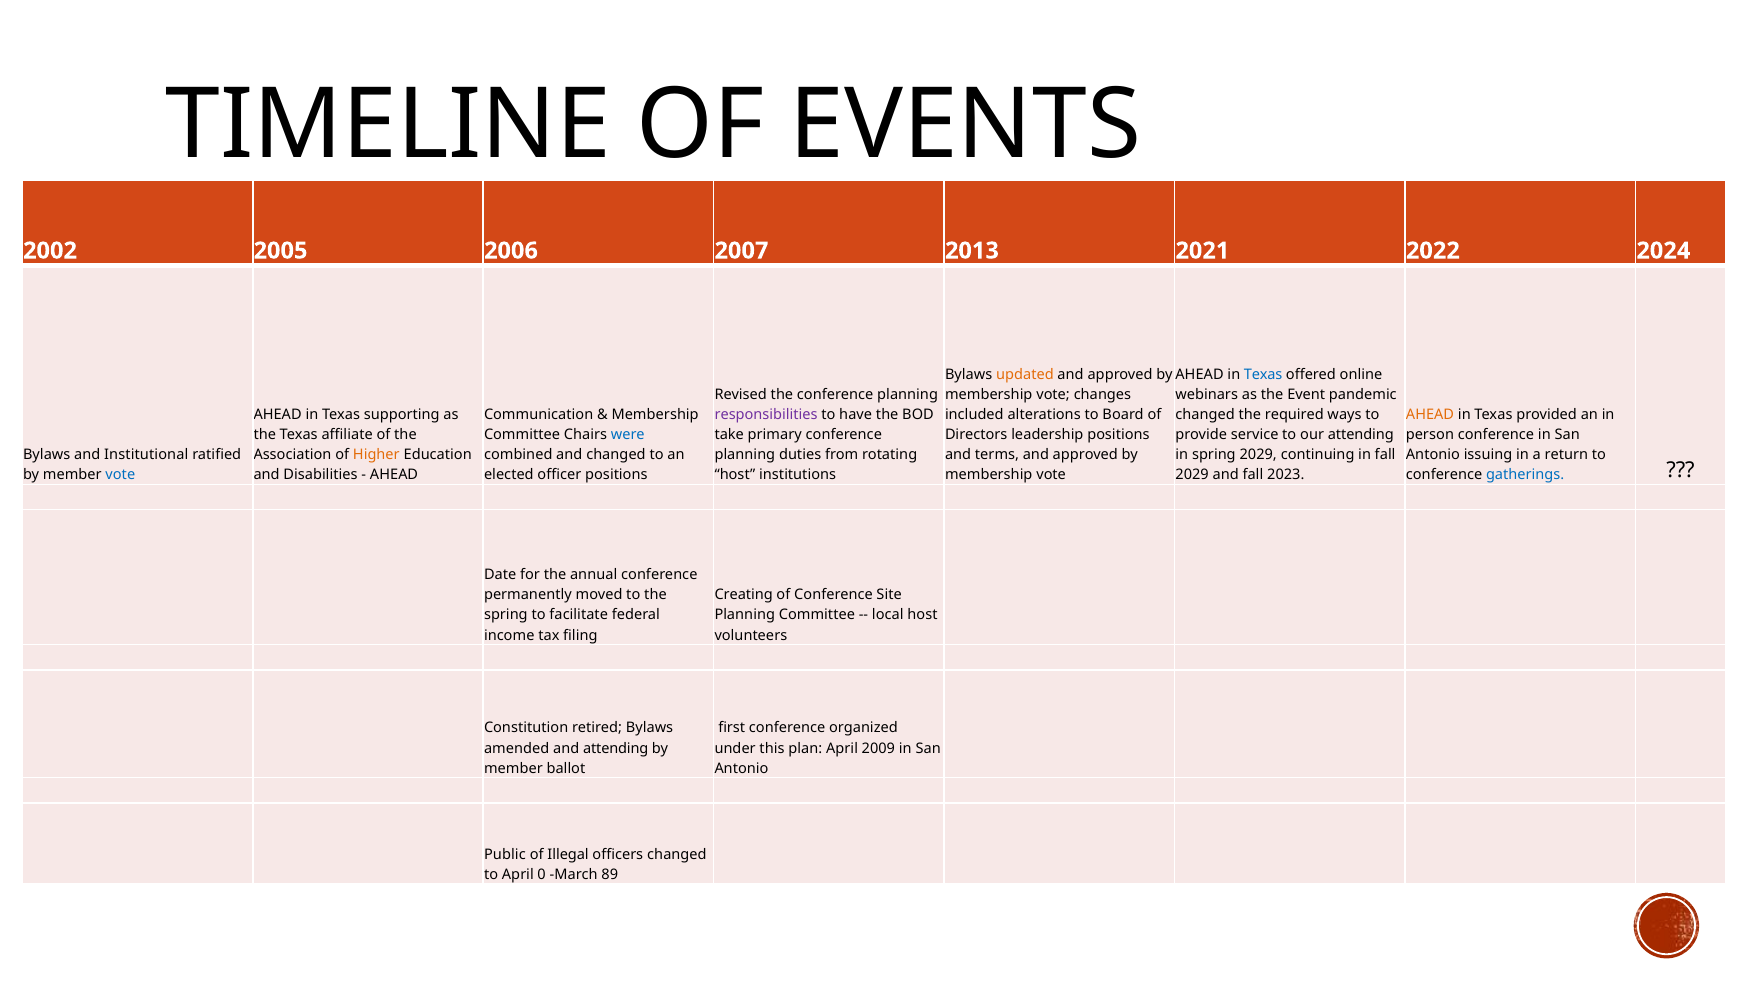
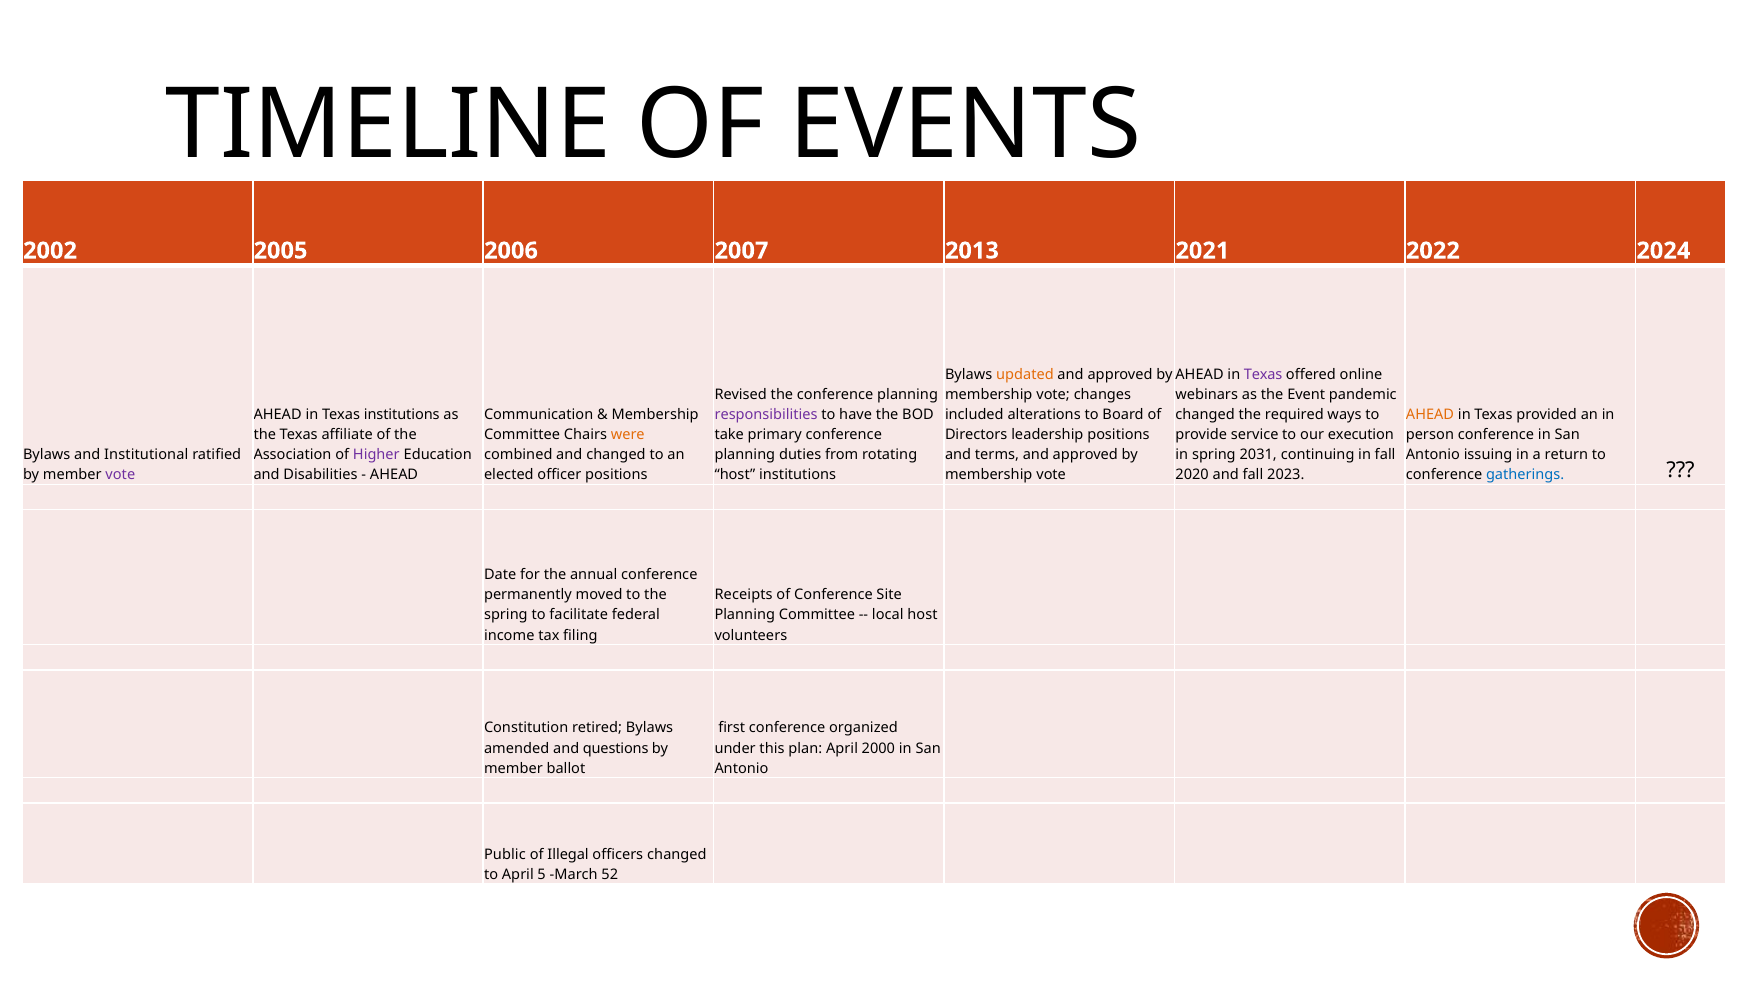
Texas at (1263, 374) colour: blue -> purple
Texas supporting: supporting -> institutions
were colour: blue -> orange
our attending: attending -> execution
Higher colour: orange -> purple
spring 2029: 2029 -> 2031
vote at (120, 475) colour: blue -> purple
2029 at (1192, 475): 2029 -> 2020
Creating: Creating -> Receipts
and attending: attending -> questions
2009: 2009 -> 2000
0: 0 -> 5
89: 89 -> 52
